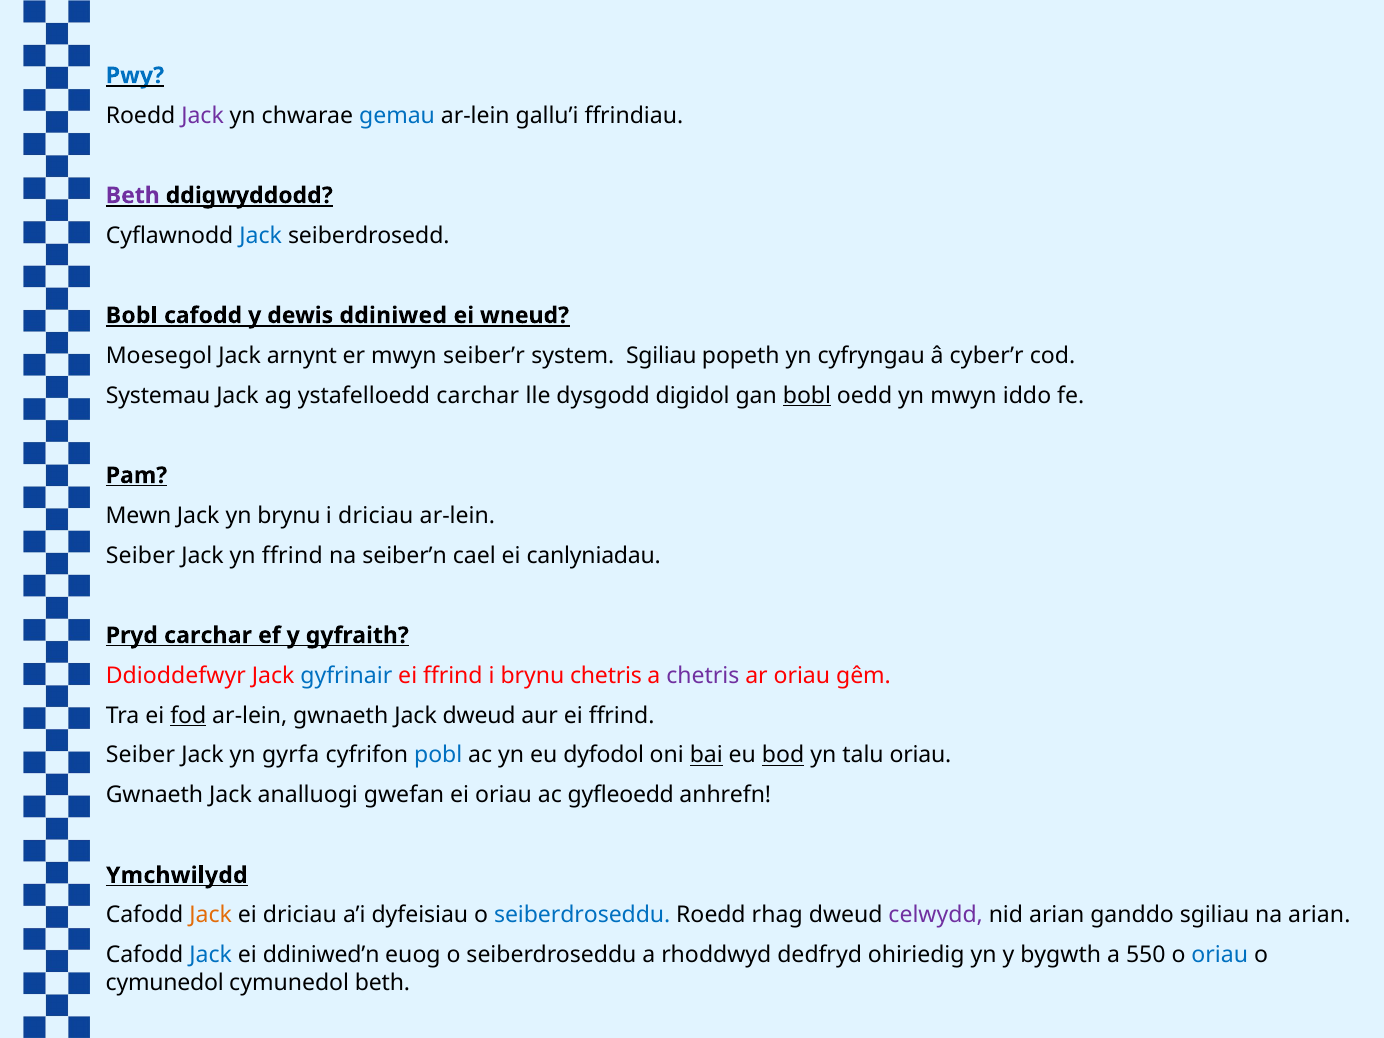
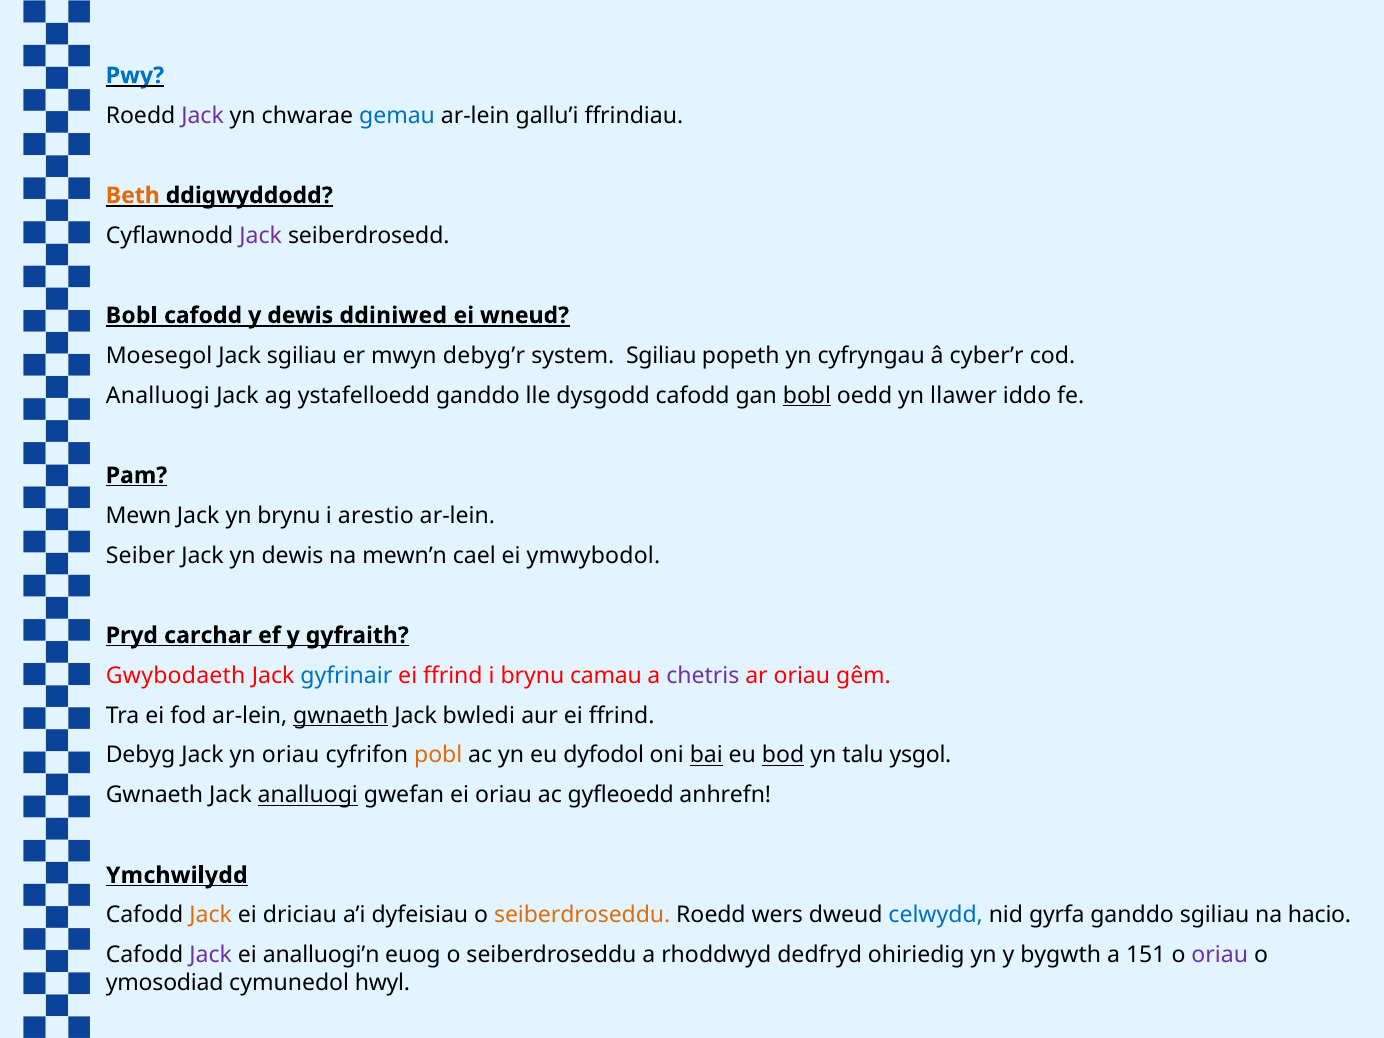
Beth at (133, 195) colour: purple -> orange
Jack at (261, 235) colour: blue -> purple
Jack arnynt: arnynt -> sgiliau
seiber’r: seiber’r -> debyg’r
Systemau at (158, 395): Systemau -> Analluogi
ystafelloedd carchar: carchar -> ganddo
dysgodd digidol: digidol -> cafodd
yn mwyn: mwyn -> llawer
i driciau: driciau -> arestio
yn ffrind: ffrind -> dewis
seiber’n: seiber’n -> mewn’n
canlyniadau: canlyniadau -> ymwybodol
Ddioddefwyr: Ddioddefwyr -> Gwybodaeth
brynu chetris: chetris -> camau
fod underline: present -> none
gwnaeth at (341, 715) underline: none -> present
Jack dweud: dweud -> bwledi
Seiber at (140, 755): Seiber -> Debyg
yn gyrfa: gyrfa -> oriau
pobl colour: blue -> orange
talu oriau: oriau -> ysgol
analluogi at (308, 795) underline: none -> present
seiberdroseddu at (582, 915) colour: blue -> orange
rhag: rhag -> wers
celwydd colour: purple -> blue
nid arian: arian -> gyrfa
na arian: arian -> hacio
Jack at (211, 955) colour: blue -> purple
ddiniwed’n: ddiniwed’n -> analluogi’n
550: 550 -> 151
oriau at (1220, 955) colour: blue -> purple
cymunedol at (165, 983): cymunedol -> ymosodiad
cymunedol beth: beth -> hwyl
